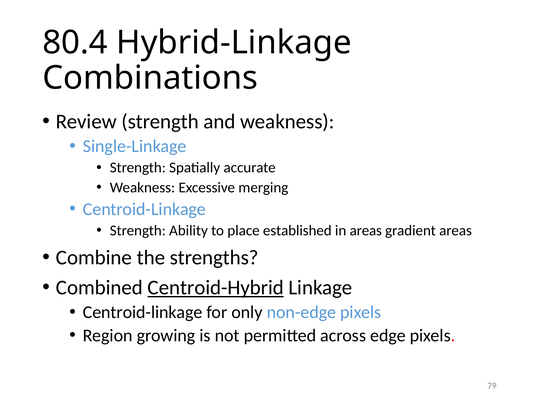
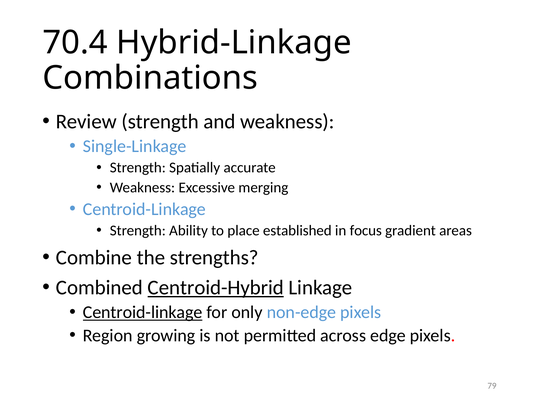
80.4: 80.4 -> 70.4
in areas: areas -> focus
Centroid-linkage at (143, 313) underline: none -> present
